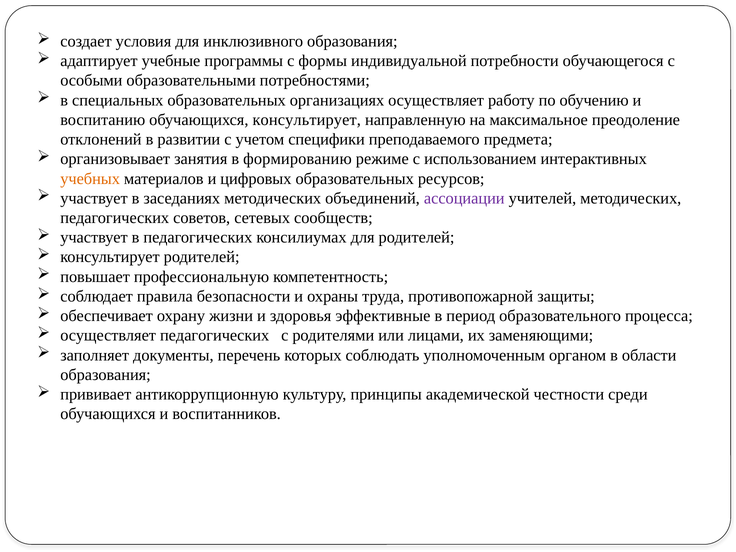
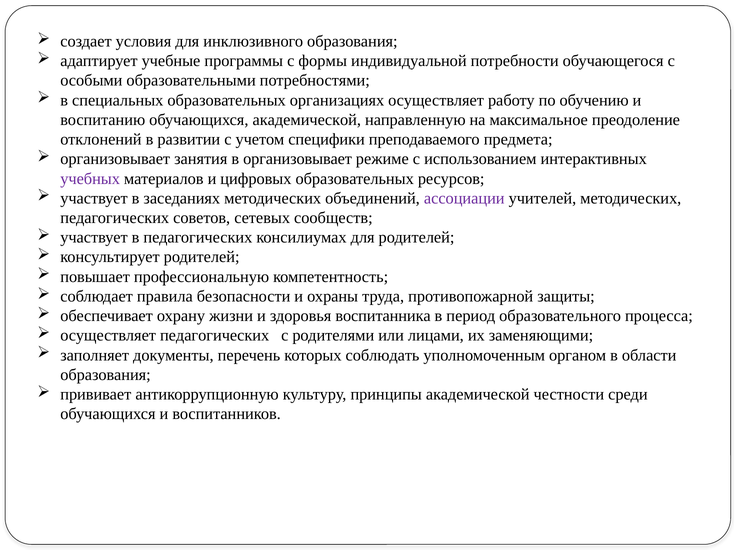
обучающихся консультирует: консультирует -> академической
в формированию: формированию -> организовывает
учебных colour: orange -> purple
эффективные: эффективные -> воспитанника
